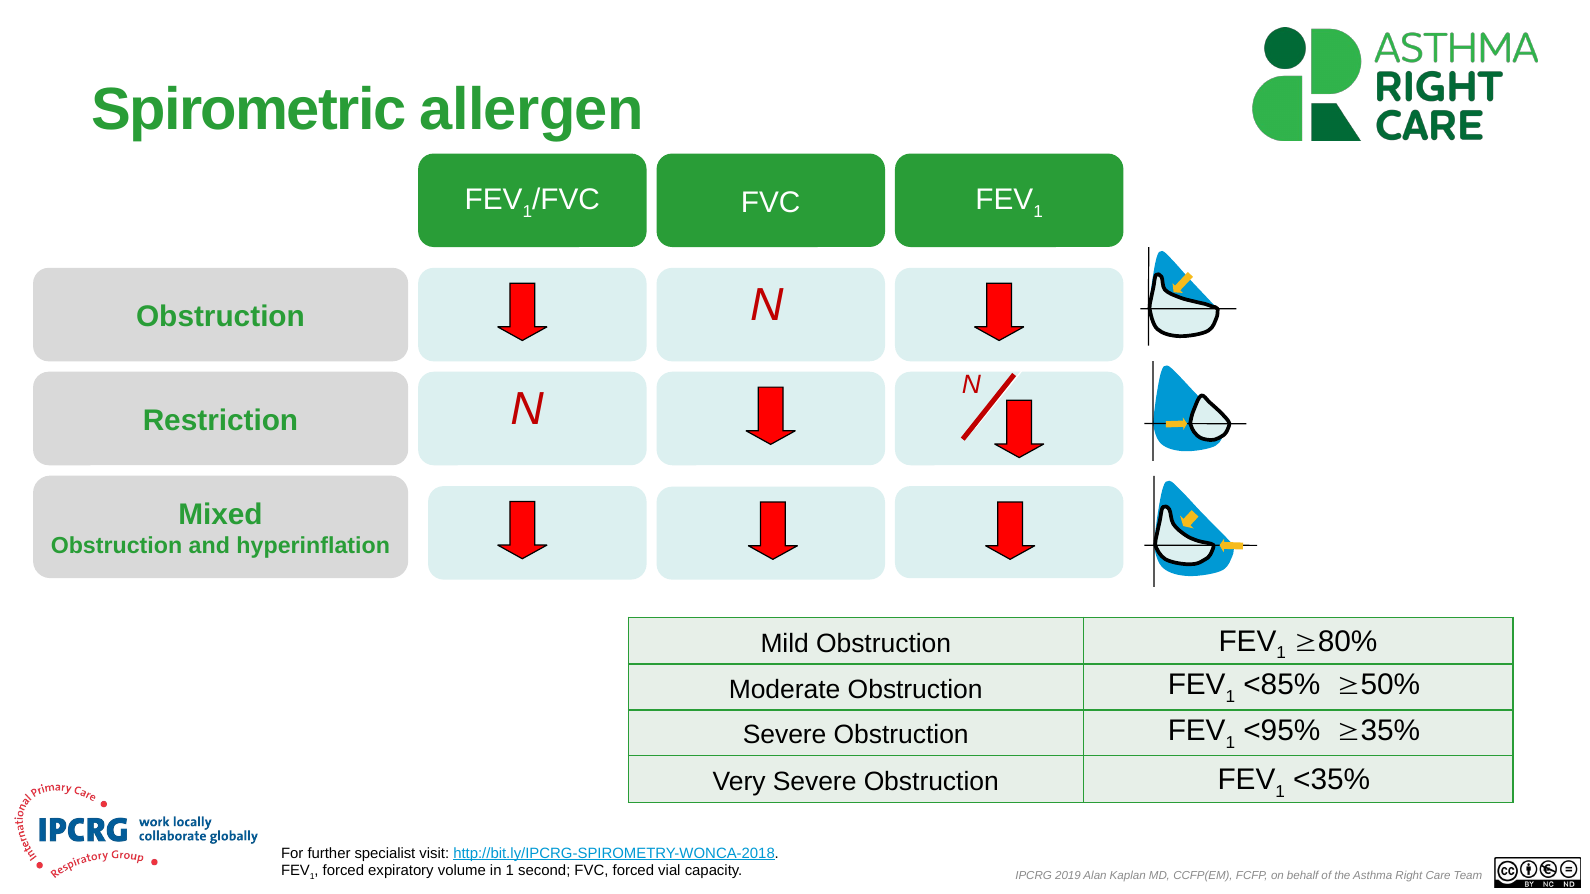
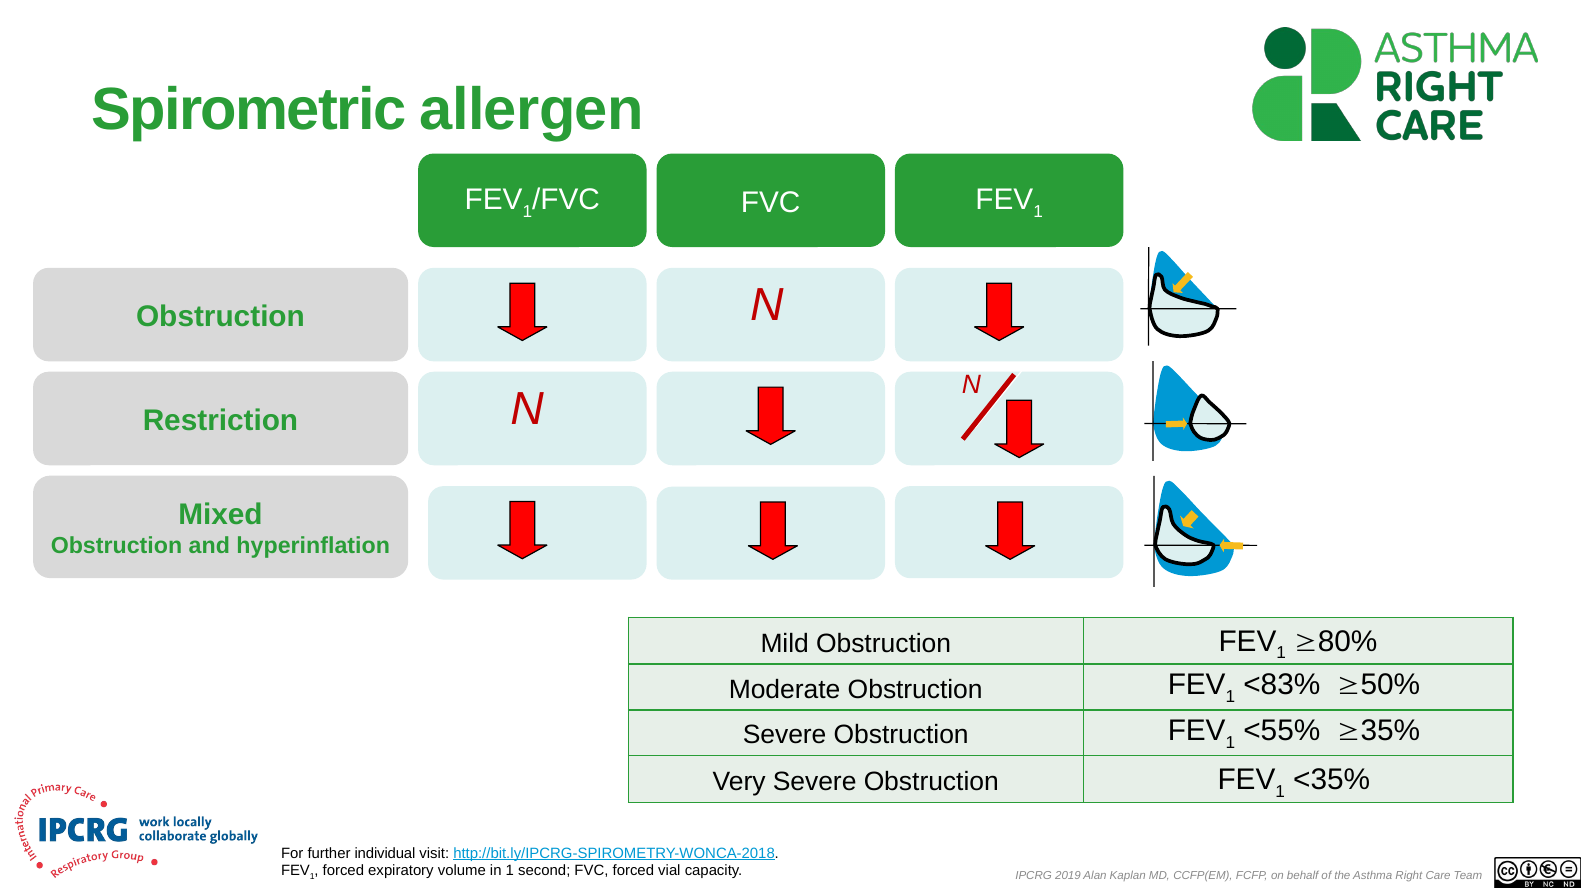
<85%: <85% -> <83%
<95%: <95% -> <55%
specialist: specialist -> individual
